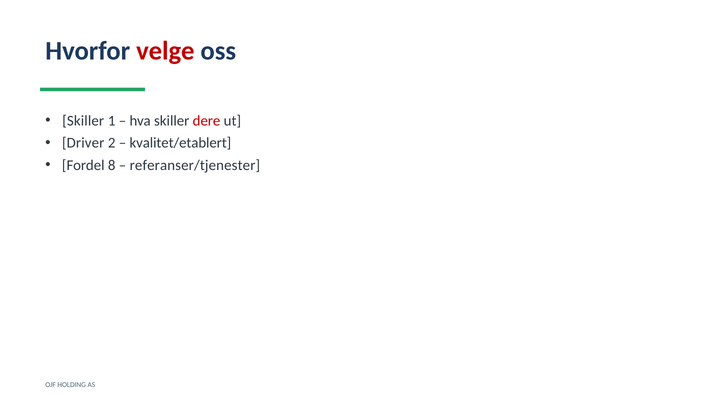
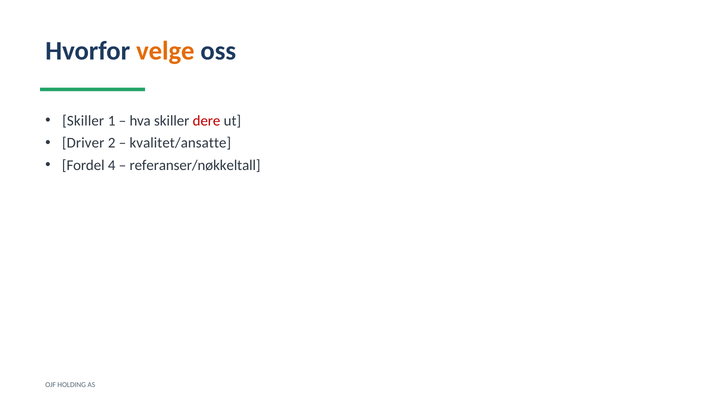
velge colour: red -> orange
kvalitet/etablert: kvalitet/etablert -> kvalitet/ansatte
8: 8 -> 4
referanser/tjenester: referanser/tjenester -> referanser/nøkkeltall
